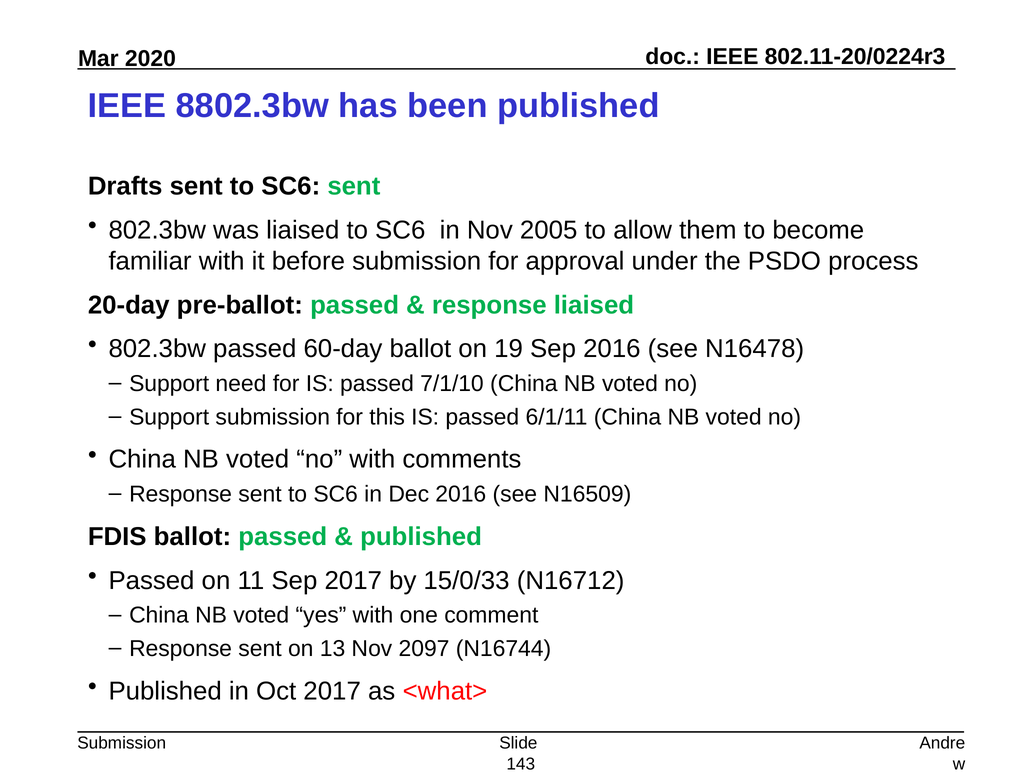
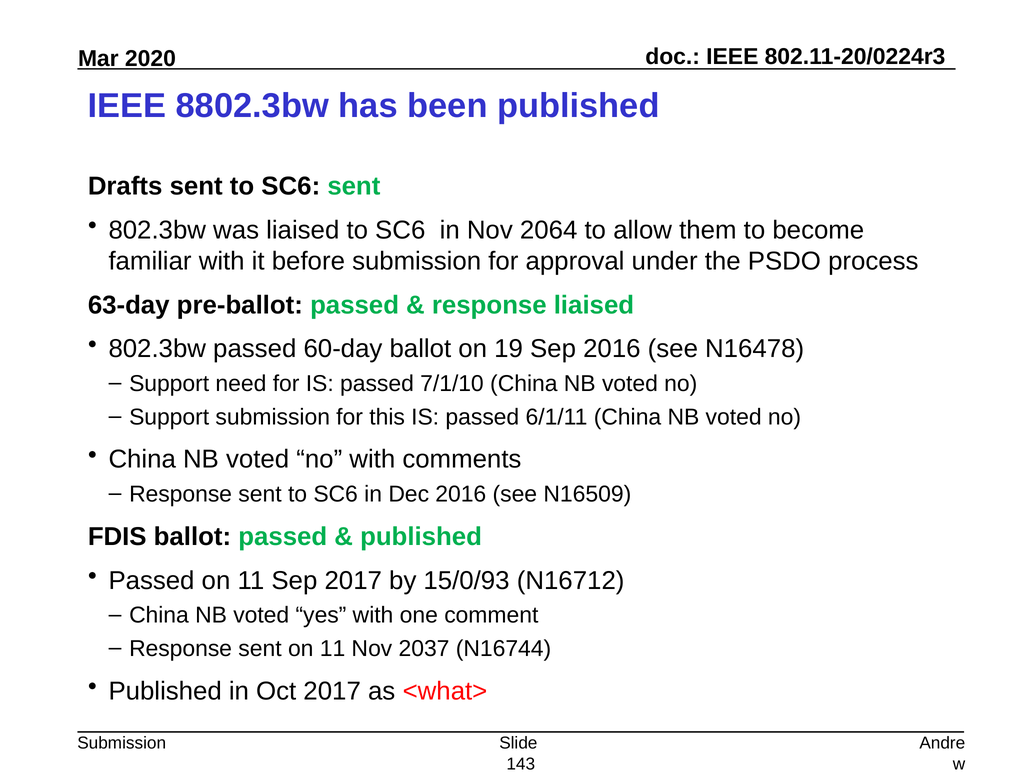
2005: 2005 -> 2064
20-day: 20-day -> 63-day
15/0/33: 15/0/33 -> 15/0/93
sent on 13: 13 -> 11
2097: 2097 -> 2037
